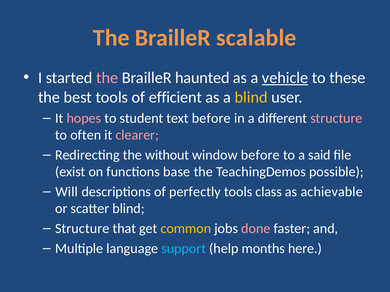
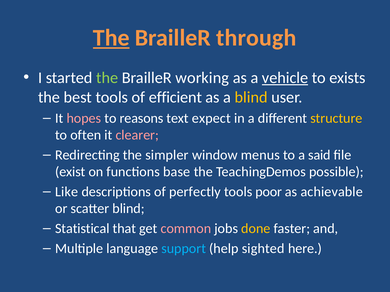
The at (111, 38) underline: none -> present
scalable: scalable -> through
the at (107, 78) colour: pink -> light green
haunted: haunted -> working
these: these -> exists
student: student -> reasons
text before: before -> expect
structure at (336, 118) colour: pink -> yellow
without: without -> simpler
window before: before -> menus
Will: Will -> Like
class: class -> poor
Structure at (82, 229): Structure -> Statistical
common colour: yellow -> pink
done colour: pink -> yellow
months: months -> sighted
